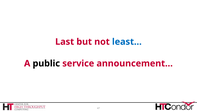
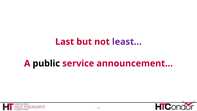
least… colour: blue -> purple
